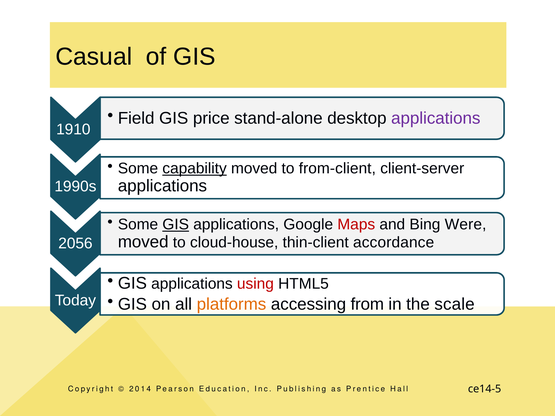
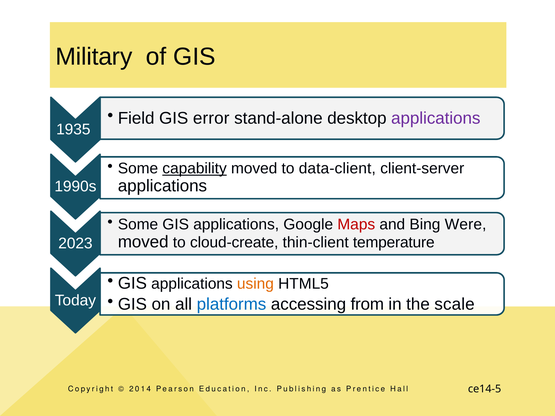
Casual: Casual -> Military
price: price -> error
1910: 1910 -> 1935
from-client: from-client -> data-client
GIS at (176, 225) underline: present -> none
cloud-house: cloud-house -> cloud-create
accordance: accordance -> temperature
2056: 2056 -> 2023
using colour: red -> orange
platforms colour: orange -> blue
